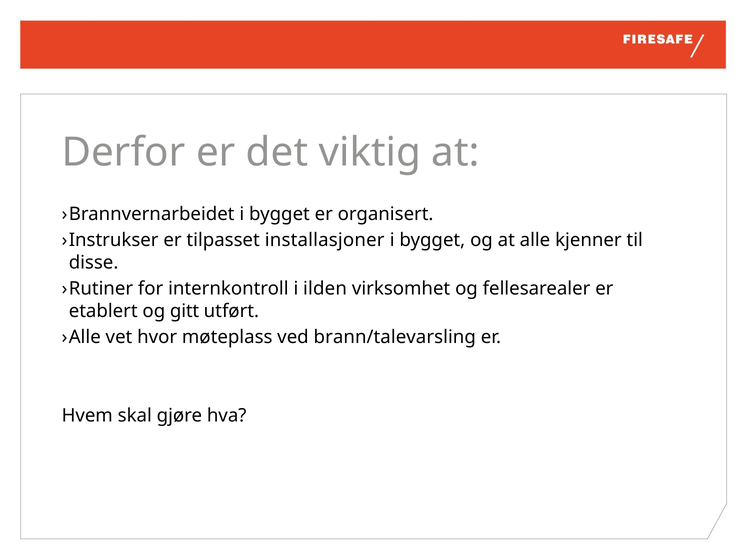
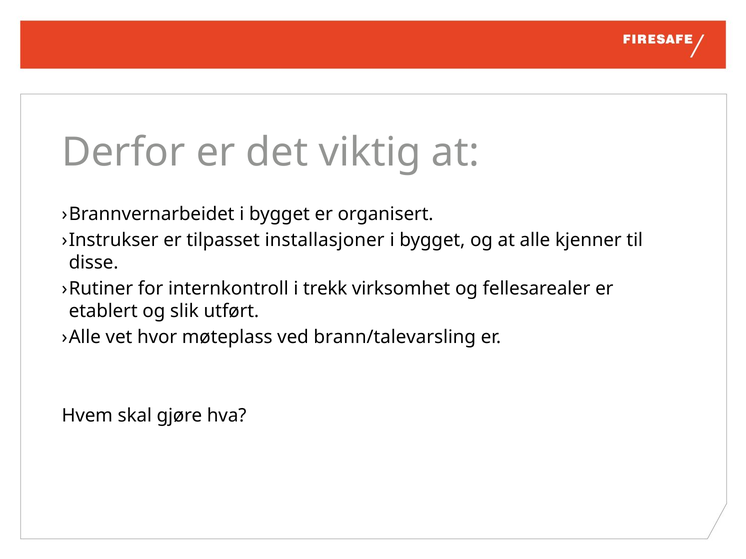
ilden: ilden -> trekk
gitt: gitt -> slik
